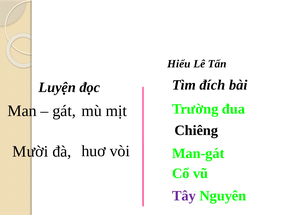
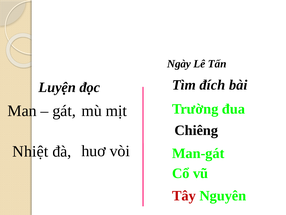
Hiểu: Hiểu -> Ngày
Mười: Mười -> Nhiệt
Tây colour: purple -> red
